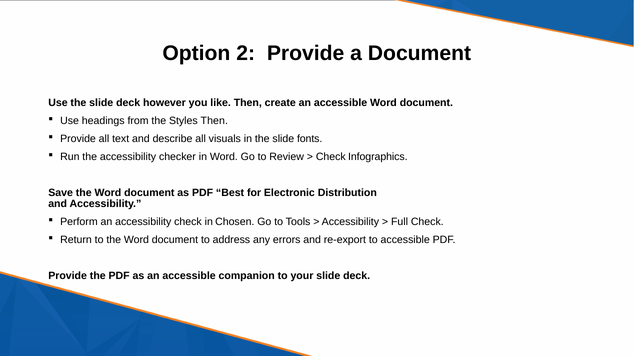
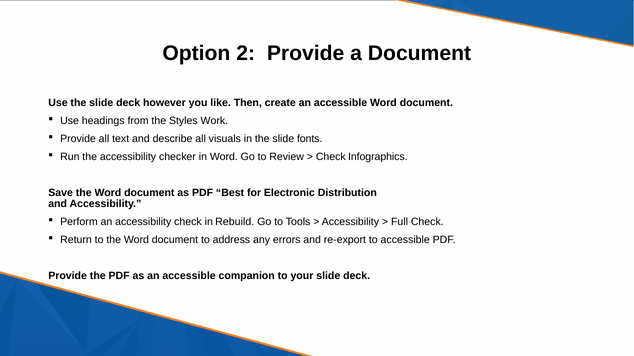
Styles Then: Then -> Work
Chosen: Chosen -> Rebuild
